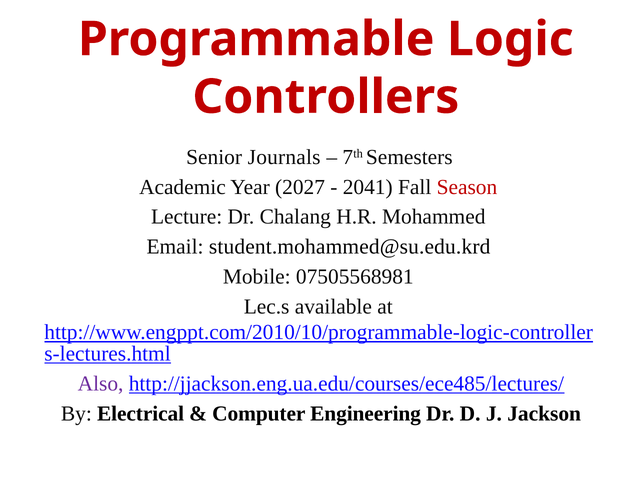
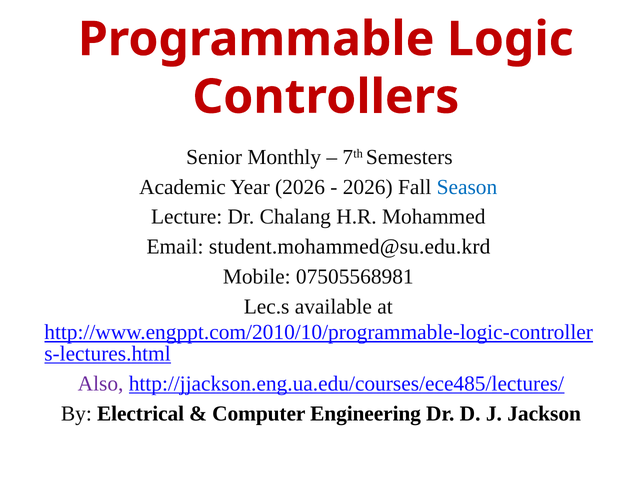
Journals: Journals -> Monthly
Year 2027: 2027 -> 2026
2041 at (368, 187): 2041 -> 2026
Season colour: red -> blue
